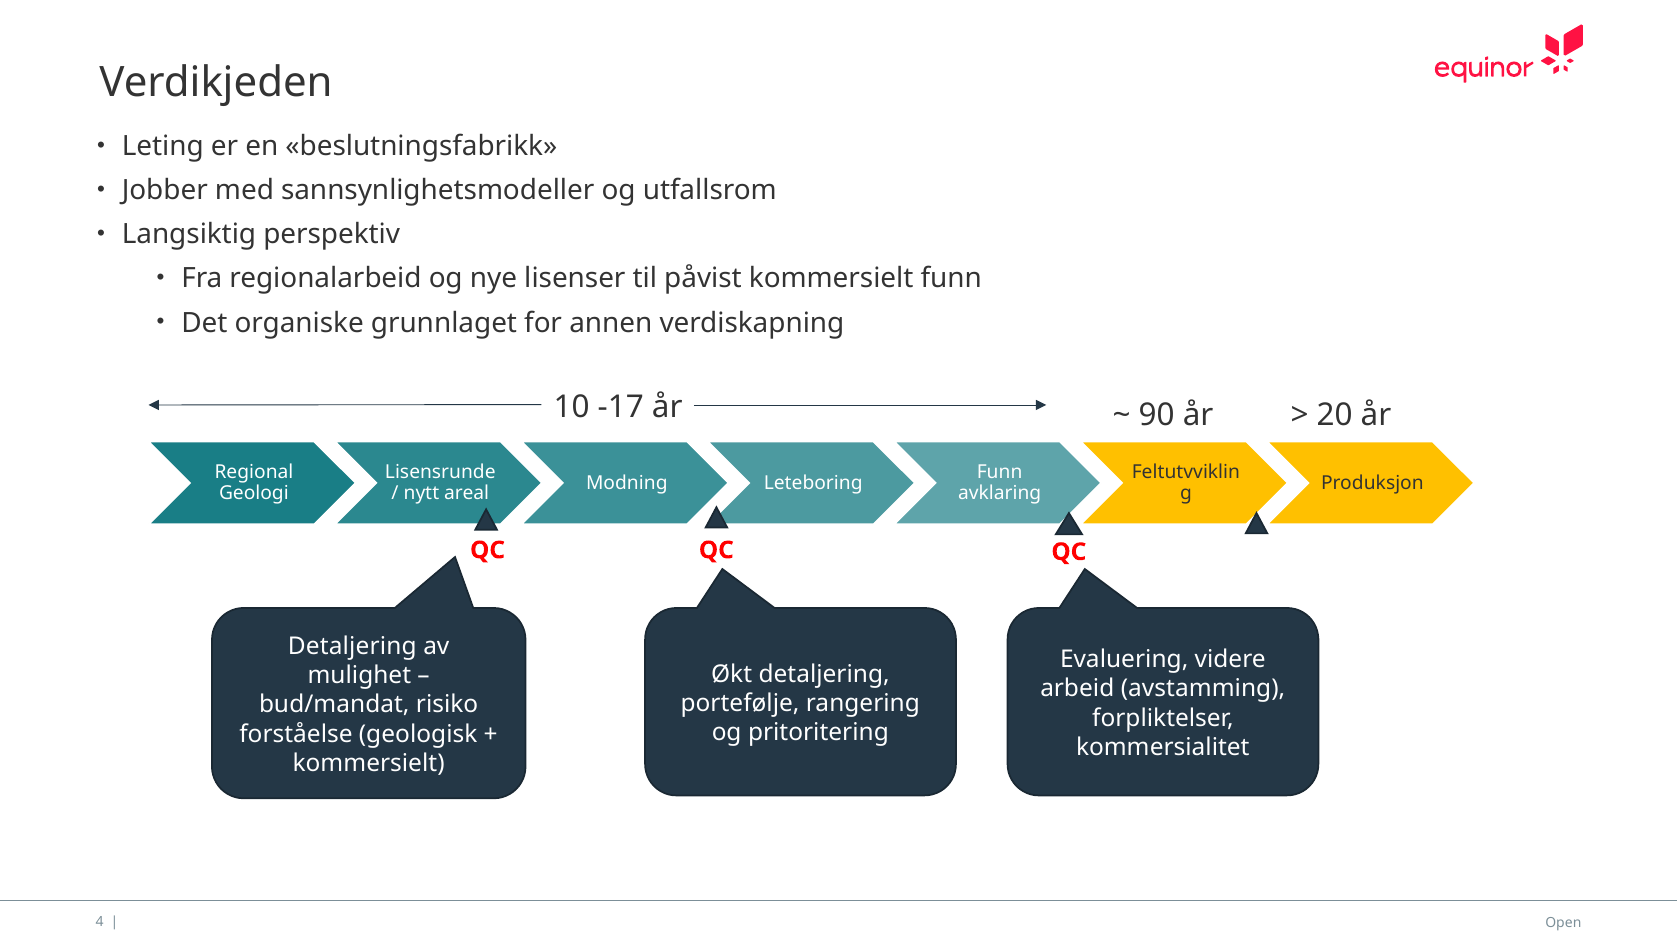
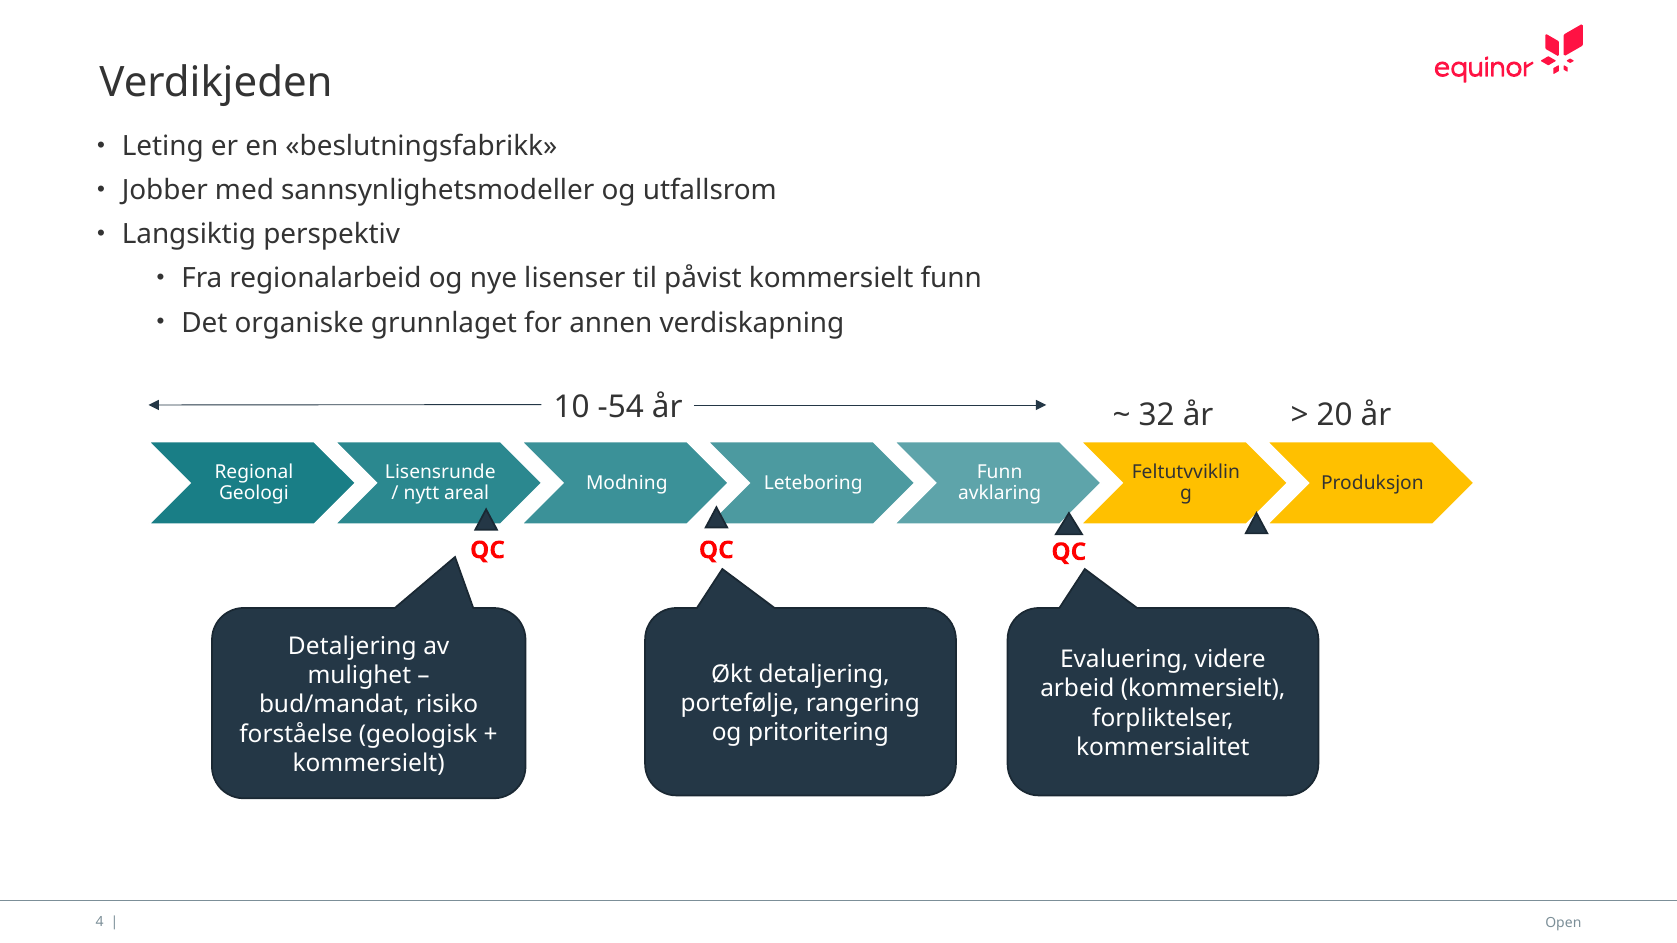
-17: -17 -> -54
90: 90 -> 32
arbeid avstamming: avstamming -> kommersielt
